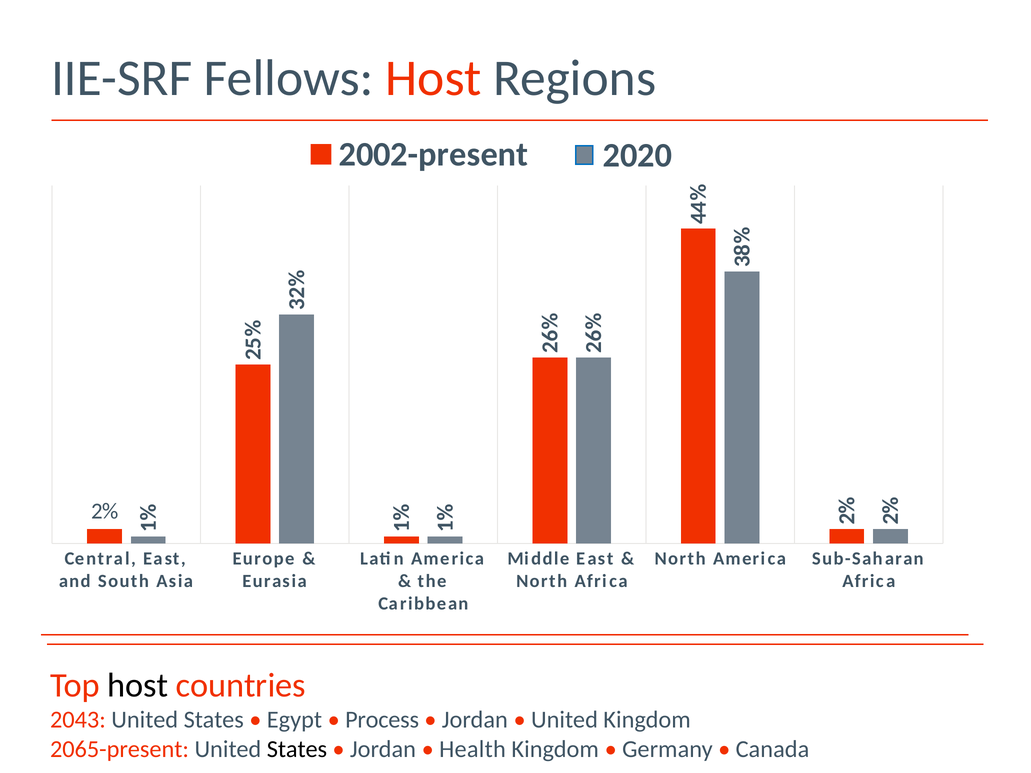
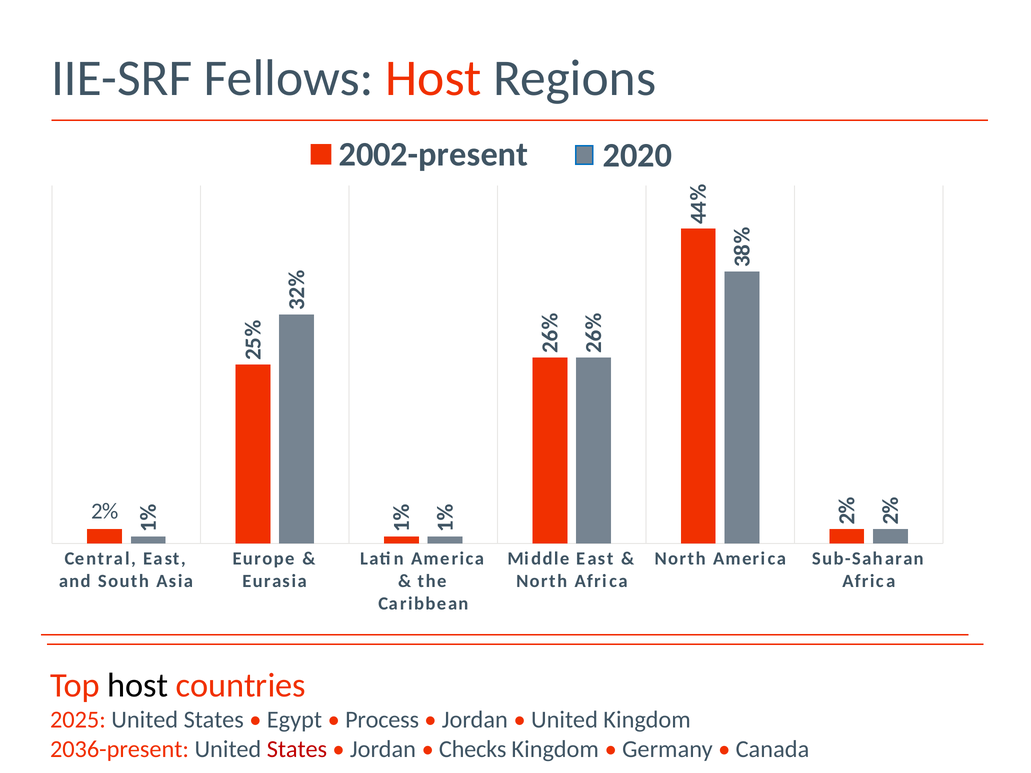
2043: 2043 -> 2025
2065-present: 2065-present -> 2036-present
States at (297, 749) colour: black -> red
Health: Health -> Checks
